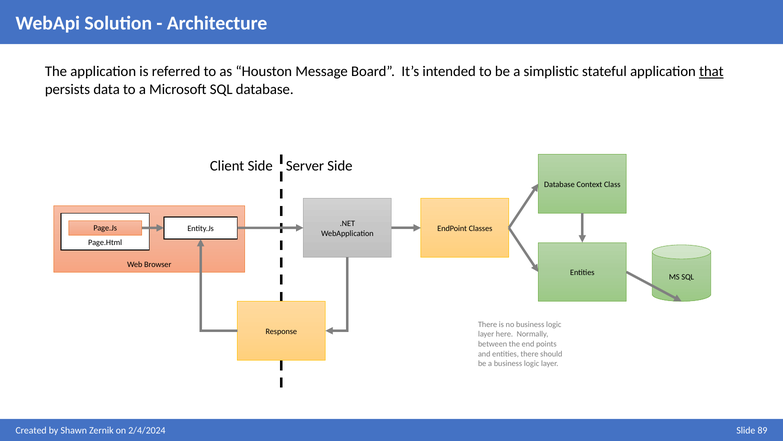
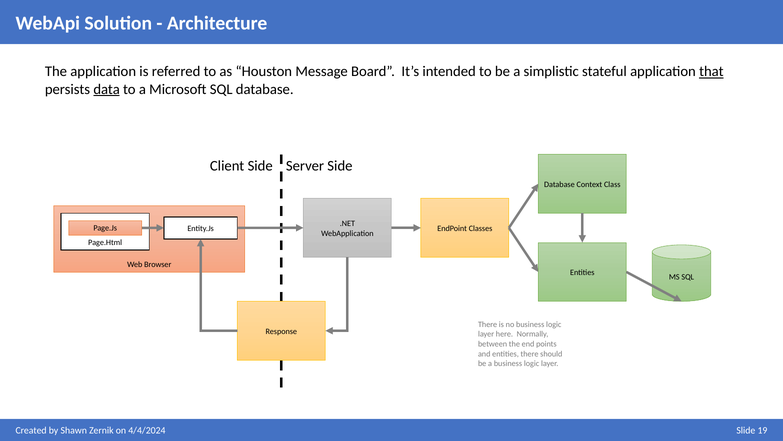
data underline: none -> present
2/4/2024: 2/4/2024 -> 4/4/2024
89: 89 -> 19
